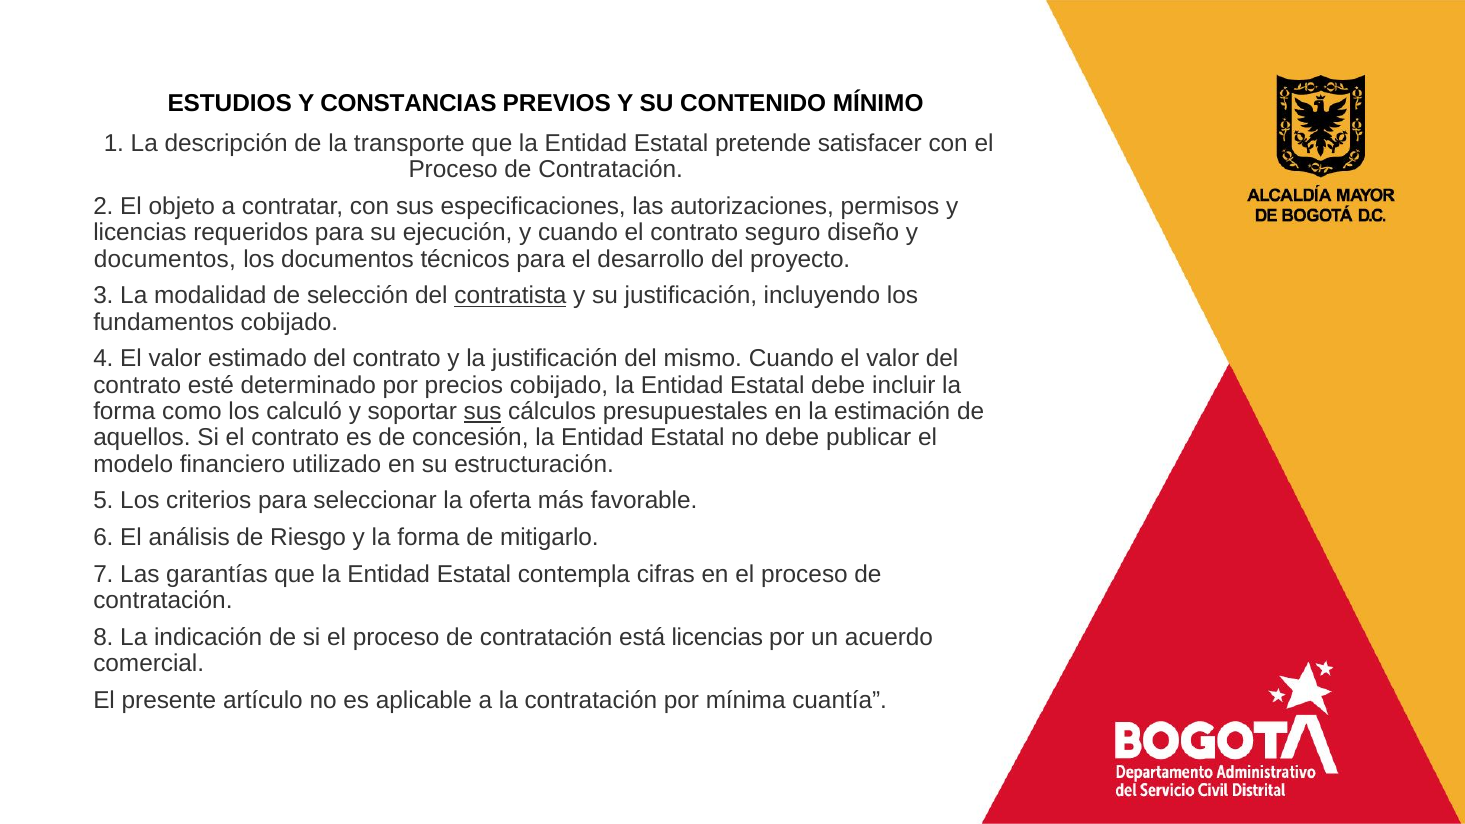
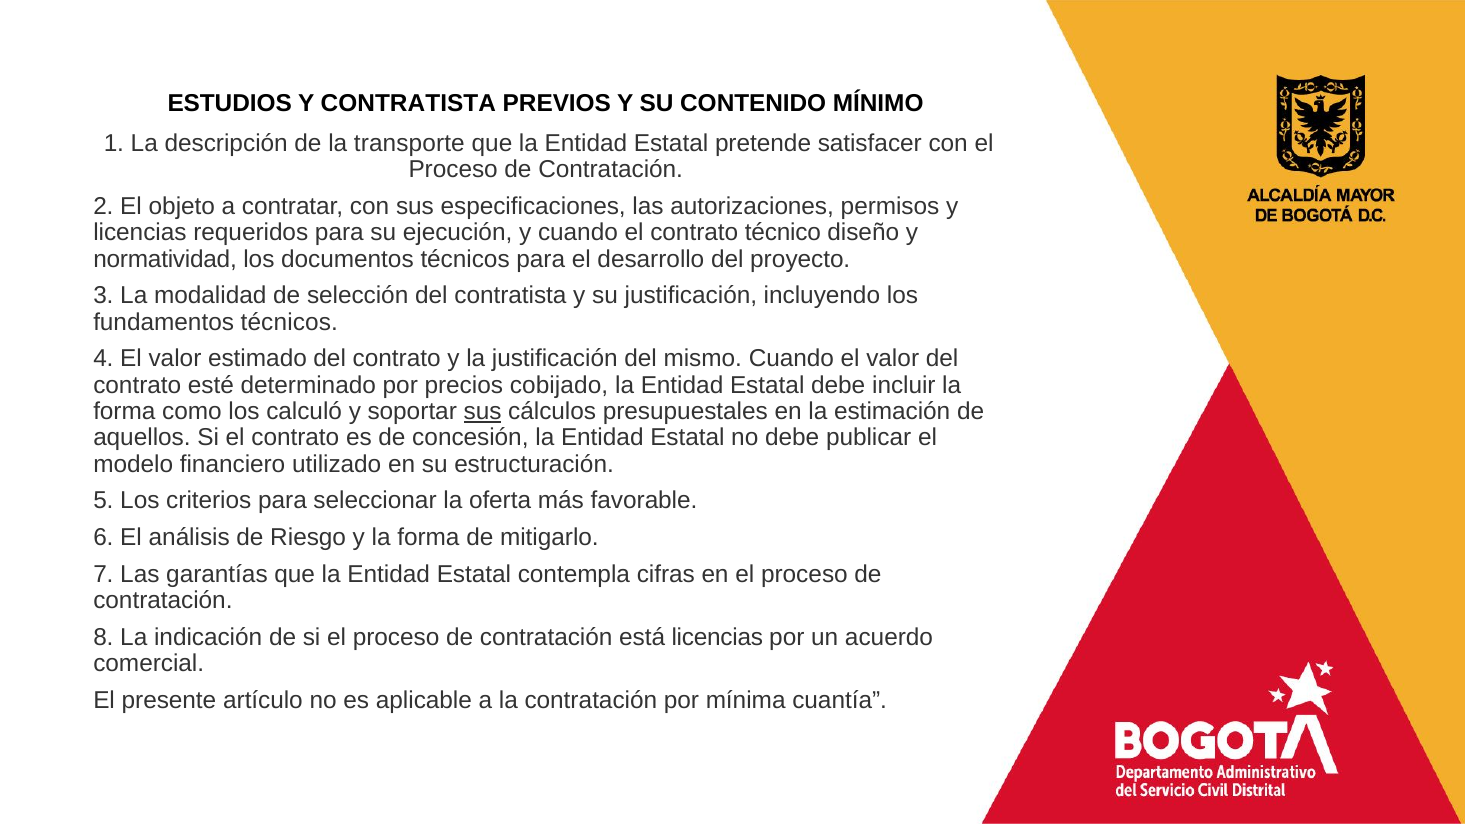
Y CONSTANCIAS: CONSTANCIAS -> CONTRATISTA
seguro: seguro -> técnico
documentos at (165, 259): documentos -> normatividad
contratista at (510, 296) underline: present -> none
fundamentos cobijado: cobijado -> técnicos
